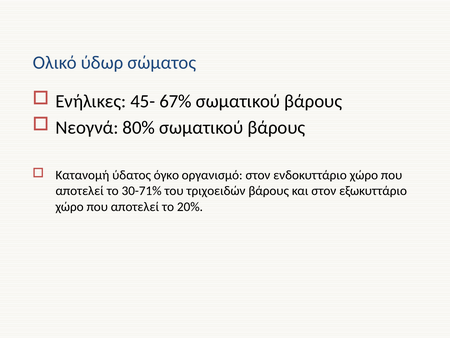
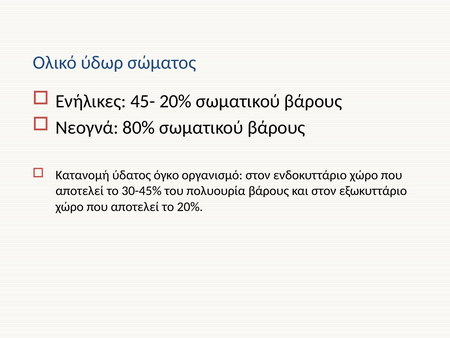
45- 67%: 67% -> 20%
30-71%: 30-71% -> 30-45%
τριχοειδών: τριχοειδών -> πολυουρία
